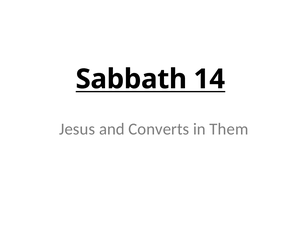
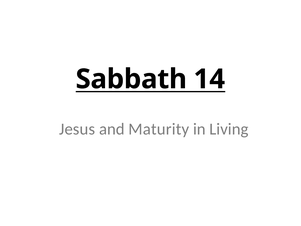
Converts: Converts -> Maturity
Them: Them -> Living
